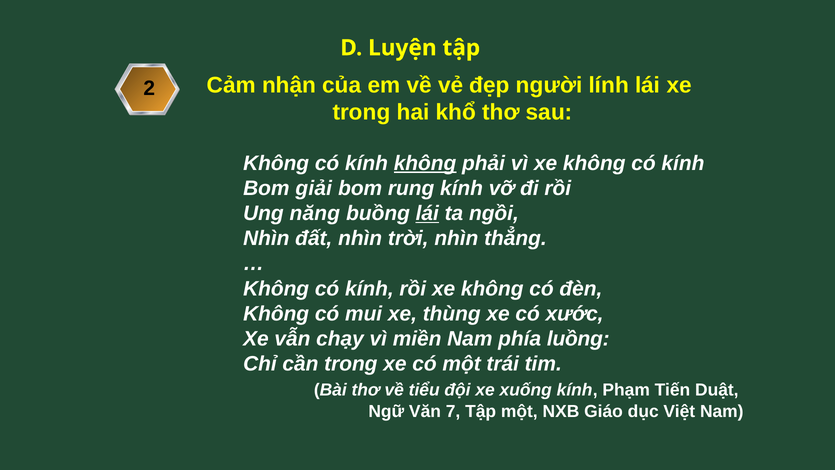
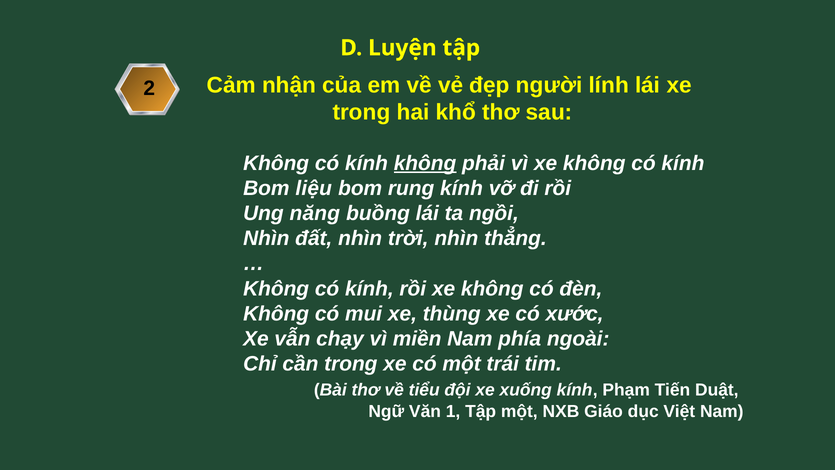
giải: giải -> liệu
lái at (427, 213) underline: present -> none
luồng: luồng -> ngoài
7: 7 -> 1
